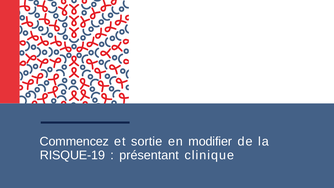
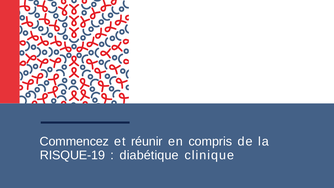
sortie: sortie -> réunir
modifier: modifier -> compris
présentant: présentant -> diabétique
